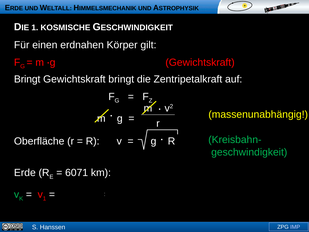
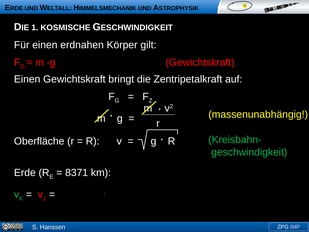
Bringt at (27, 79): Bringt -> Einen
6071: 6071 -> 8371
